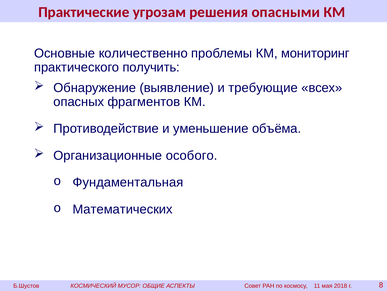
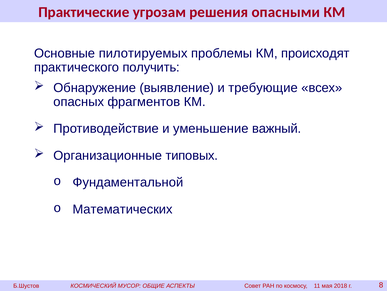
количественно: количественно -> пилотируемых
мониторинг: мониторинг -> происходят
объёма: объёма -> важный
особого: особого -> типовых
Фундаментальная: Фундаментальная -> Фундаментальной
